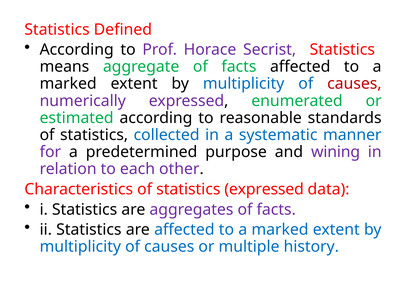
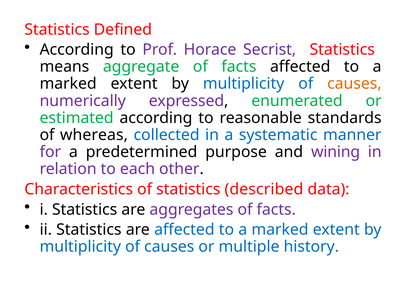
causes at (354, 84) colour: red -> orange
statistics at (94, 135): statistics -> whereas
statistics expressed: expressed -> described
